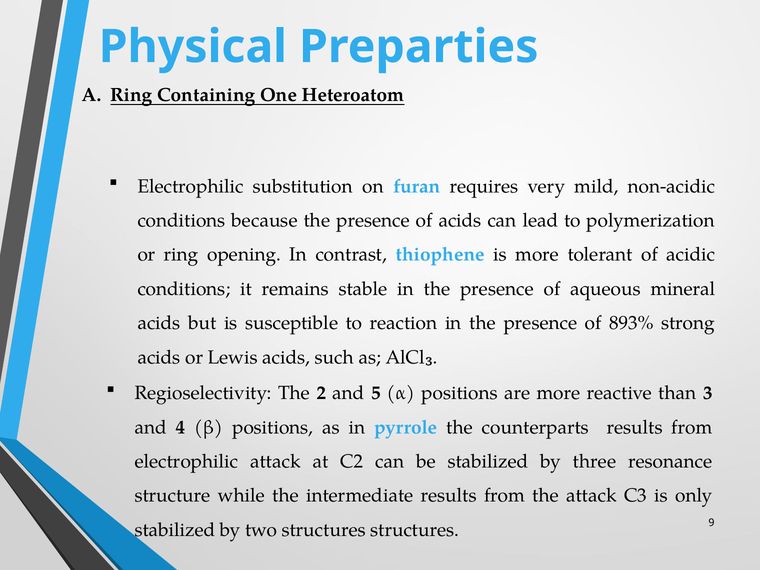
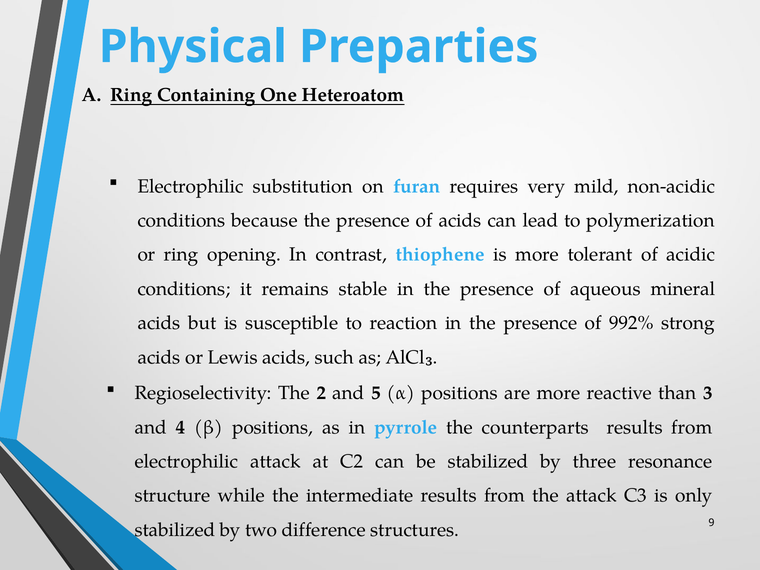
893%: 893% -> 992%
two structures: structures -> difference
